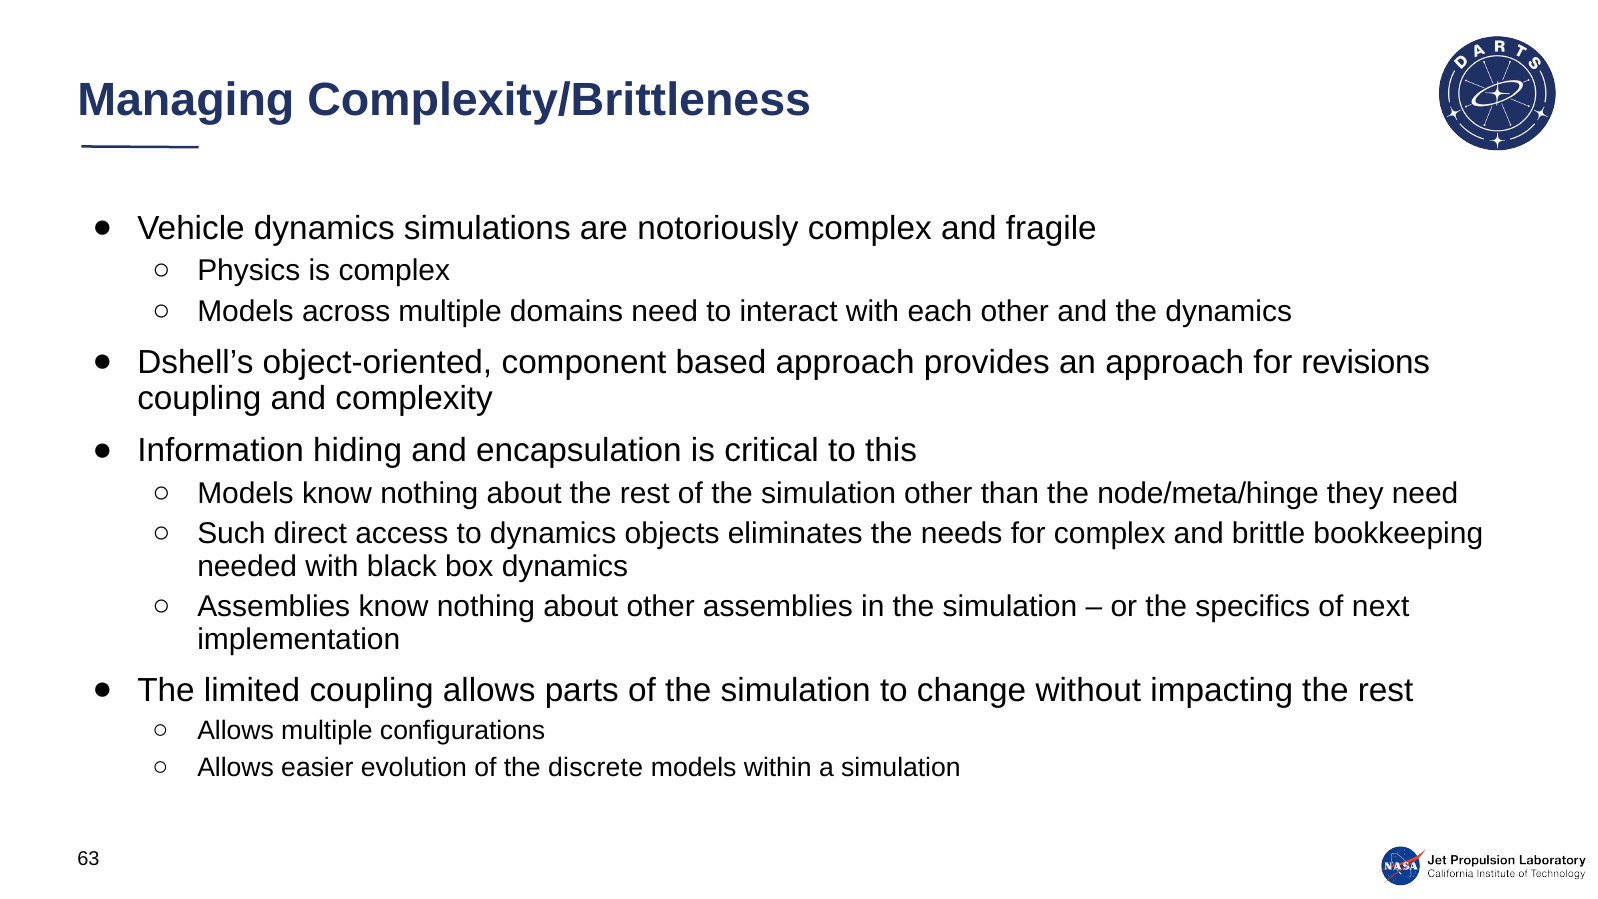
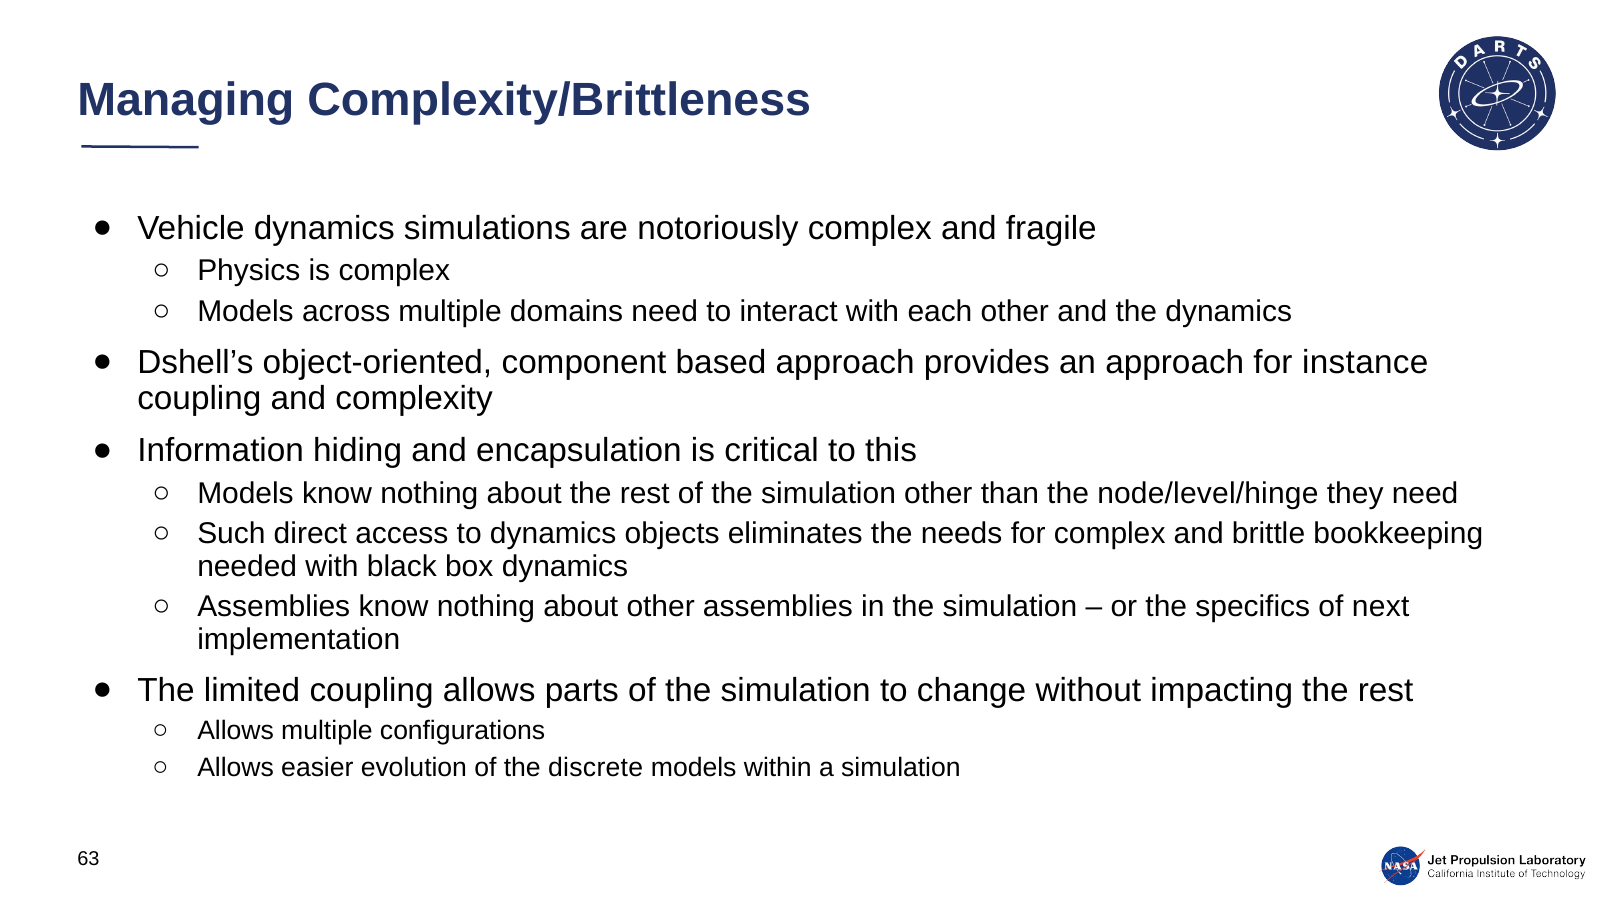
revisions: revisions -> instance
node/meta/hinge: node/meta/hinge -> node/level/hinge
